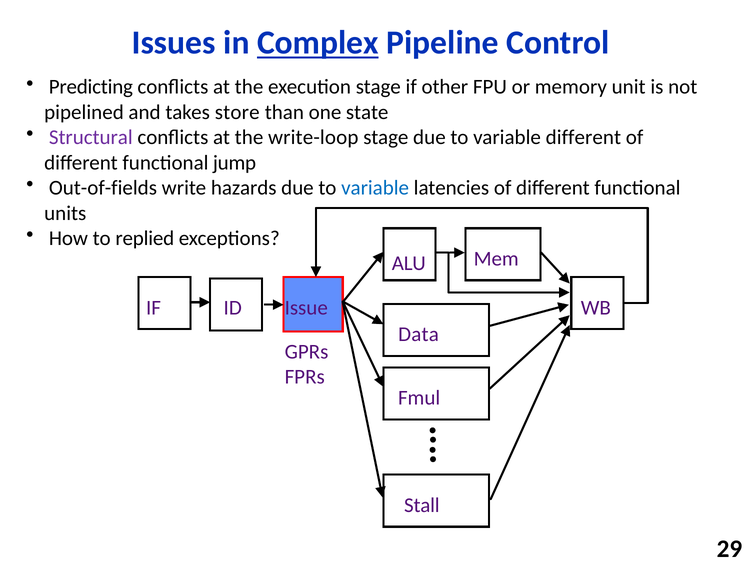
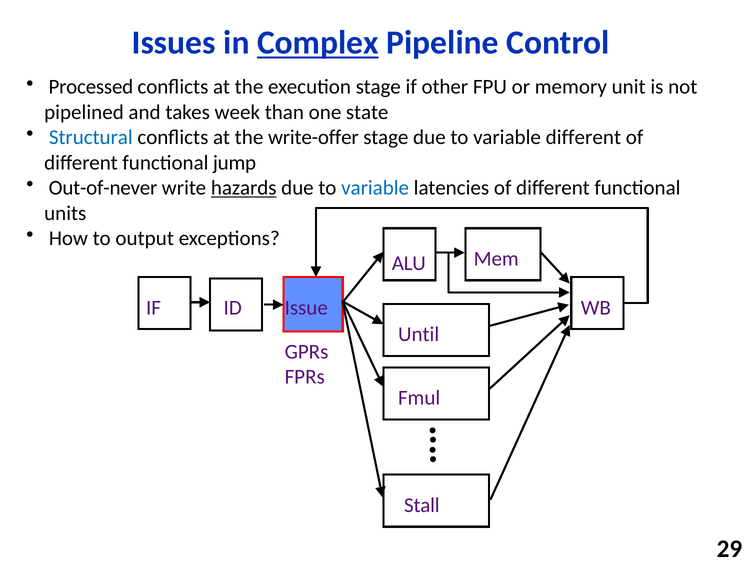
Predicting: Predicting -> Processed
store: store -> week
Structural colour: purple -> blue
write-loop: write-loop -> write-offer
Out-of-fields: Out-of-fields -> Out-of-never
hazards underline: none -> present
replied: replied -> output
Data: Data -> Until
